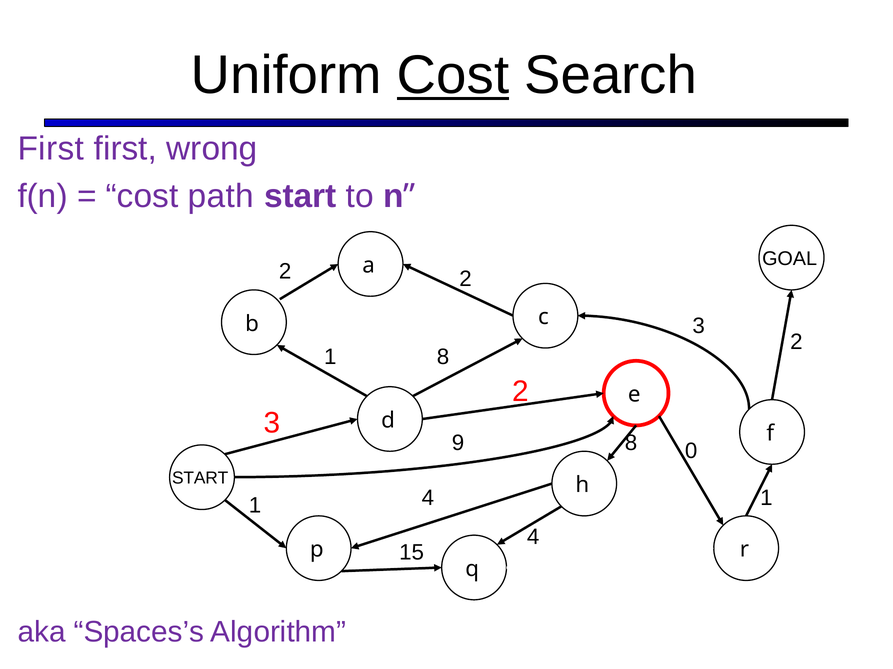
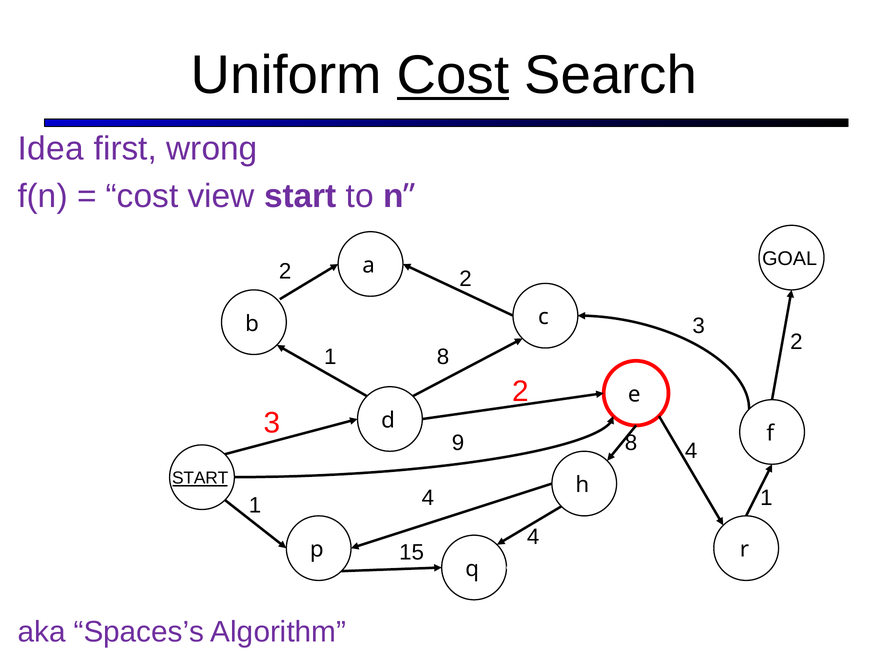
First at (51, 149): First -> Idea
path: path -> view
9 0: 0 -> 4
START at (200, 479) underline: none -> present
